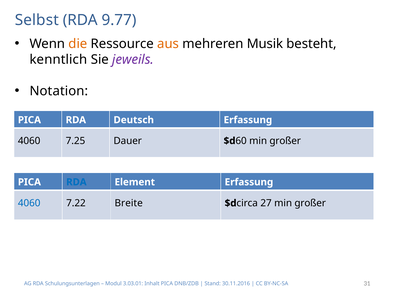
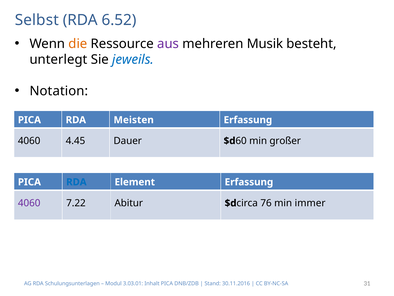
9.77: 9.77 -> 6.52
aus colour: orange -> purple
kenntlich: kenntlich -> unterlegt
jeweils colour: purple -> blue
Deutsch: Deutsch -> Meisten
7.25: 7.25 -> 4.45
4060 at (29, 203) colour: blue -> purple
Breite: Breite -> Abitur
27: 27 -> 76
großer at (310, 203): großer -> immer
